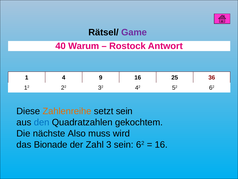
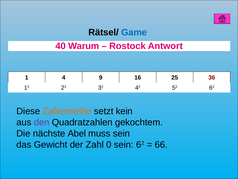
Game colour: purple -> blue
setzt sein: sein -> kein
den colour: blue -> purple
Also: Also -> Abel
muss wird: wird -> sein
Bionade: Bionade -> Gewicht
3: 3 -> 0
16 at (161, 144): 16 -> 66
